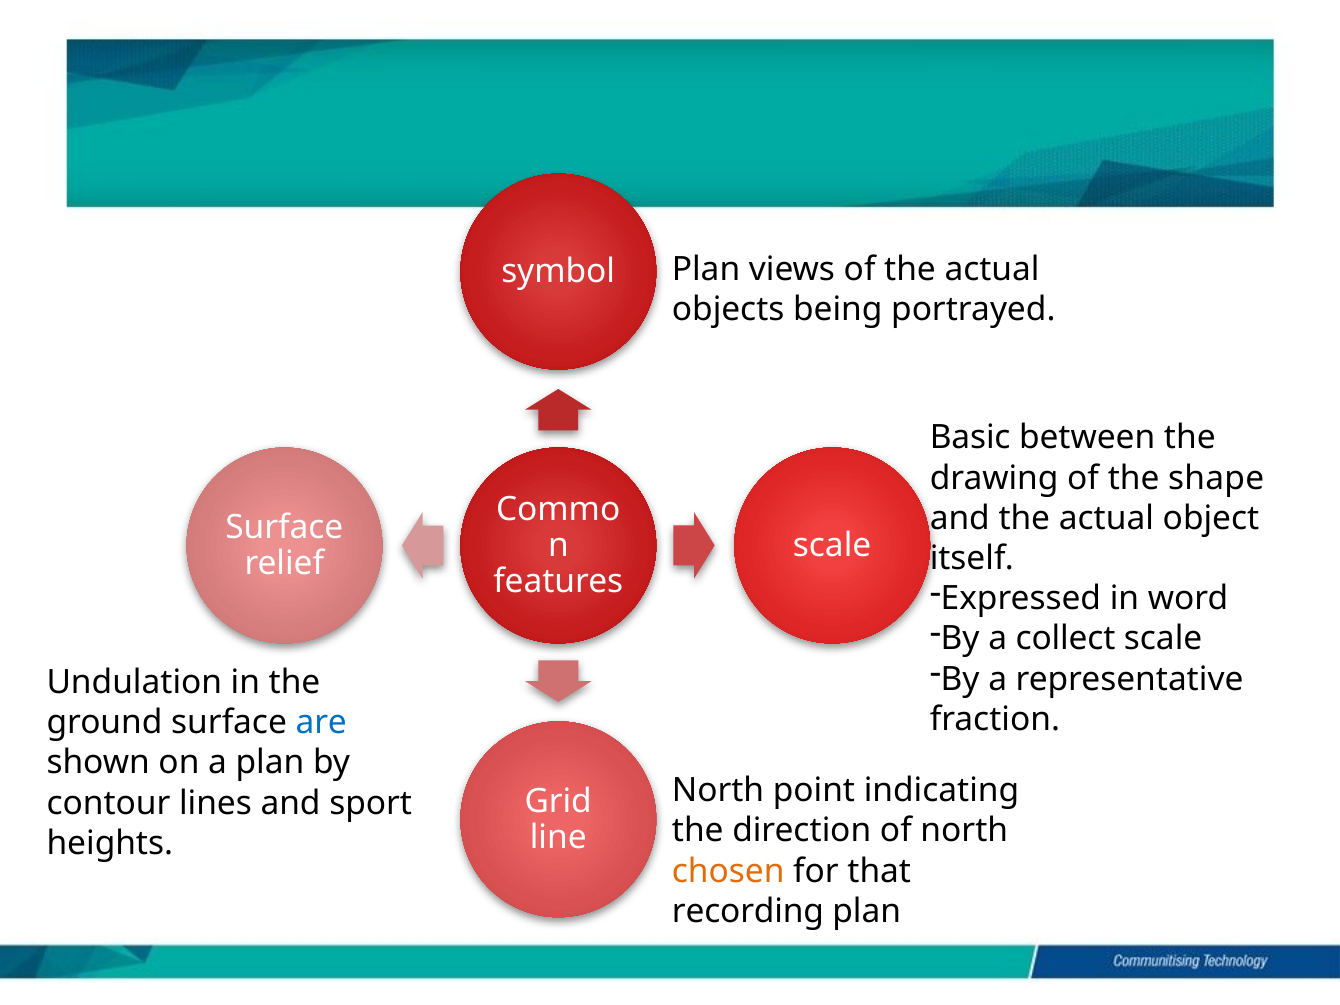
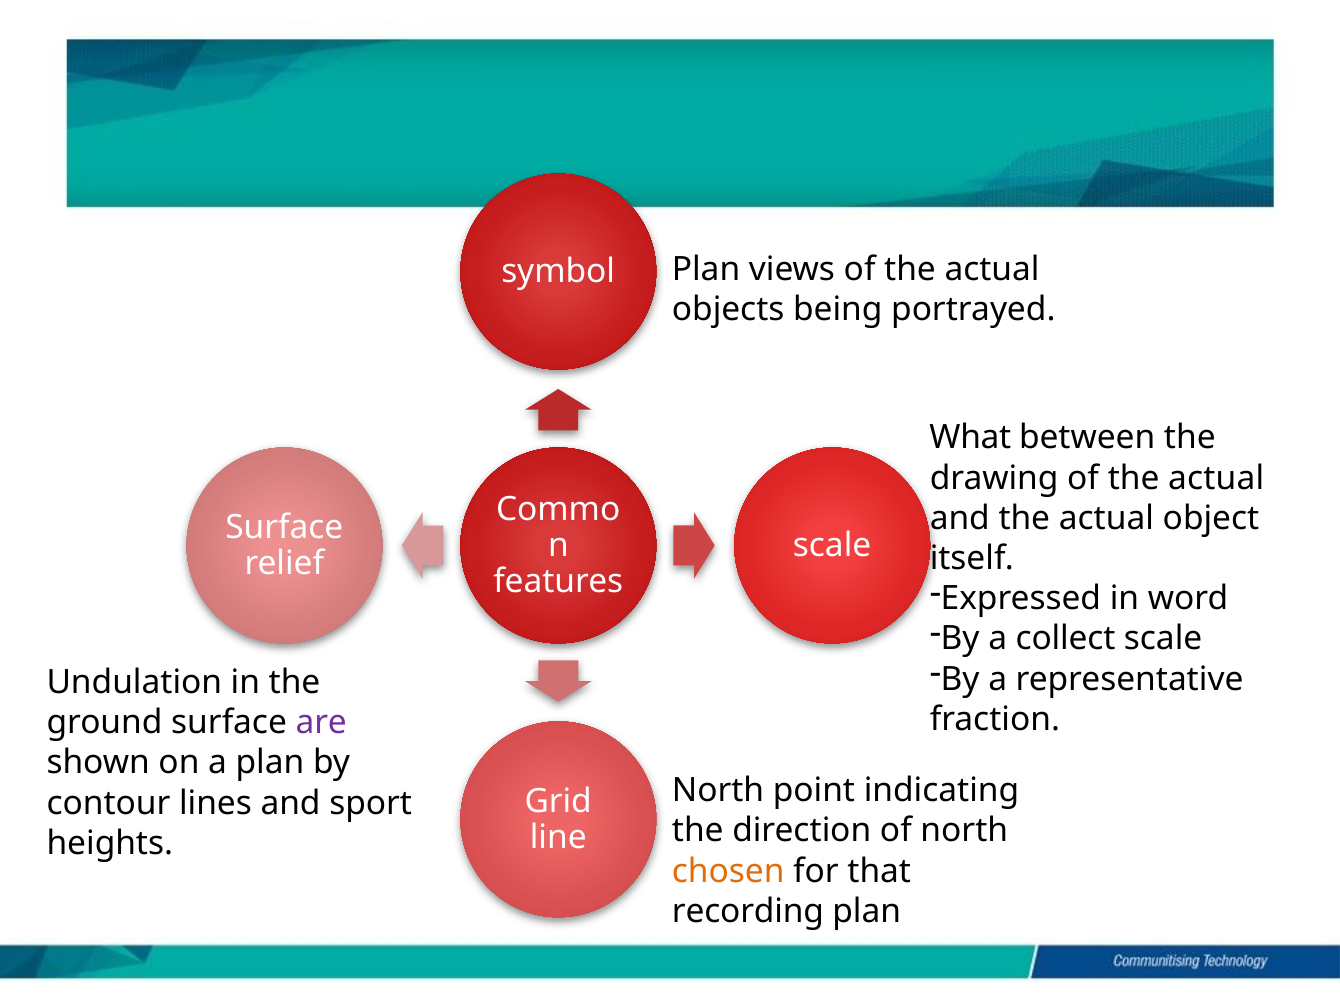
Basic: Basic -> What
drawing of the shape: shape -> actual
are colour: blue -> purple
